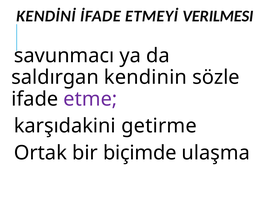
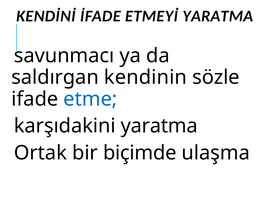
VERILMESI at (218, 16): VERILMESI -> YARATMA
etme colour: purple -> blue
karşıdakini getirme: getirme -> yaratma
